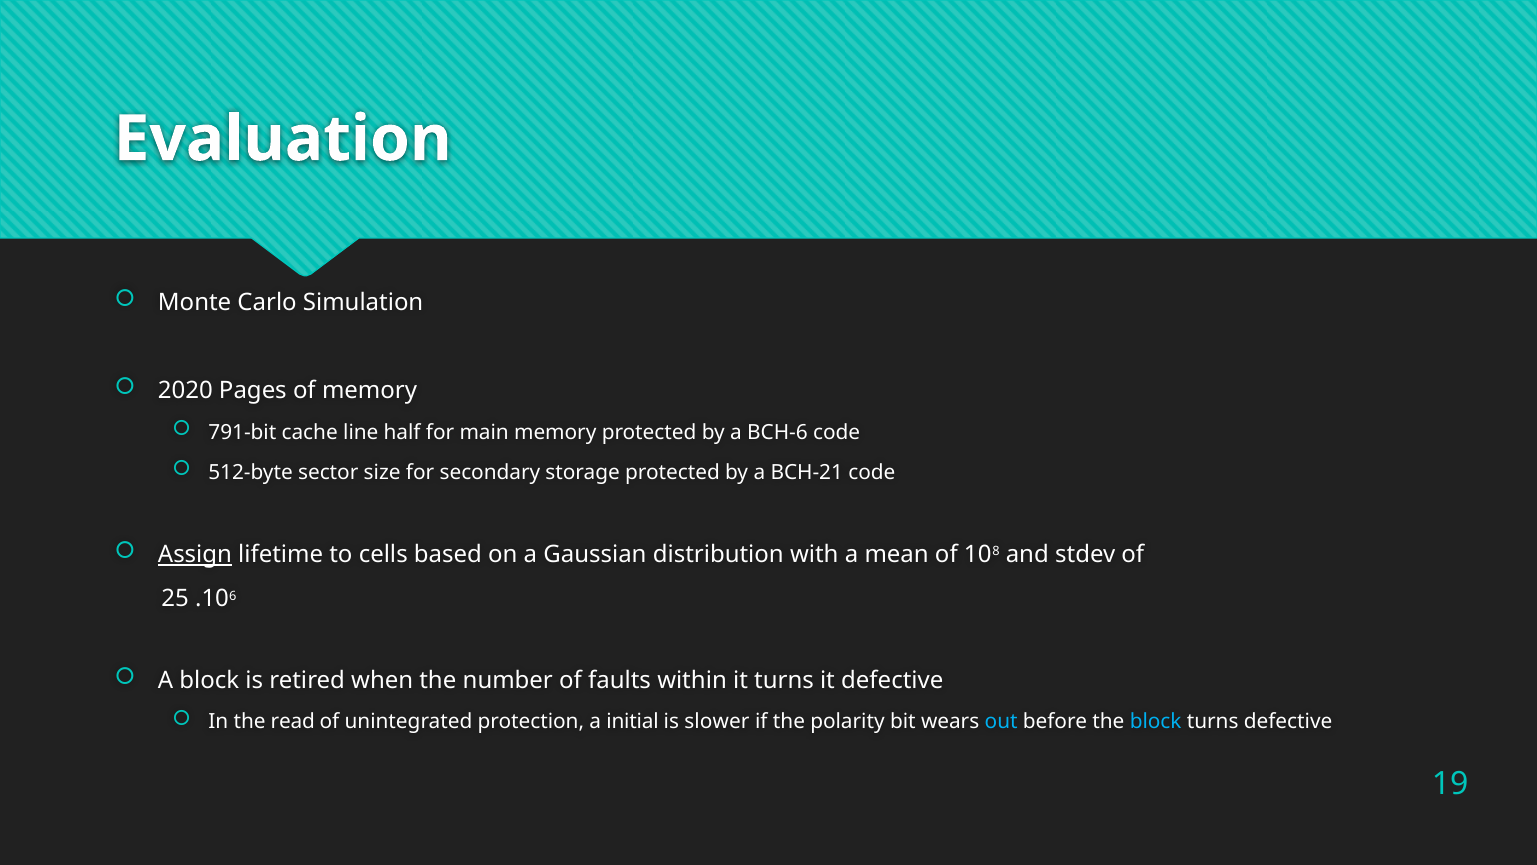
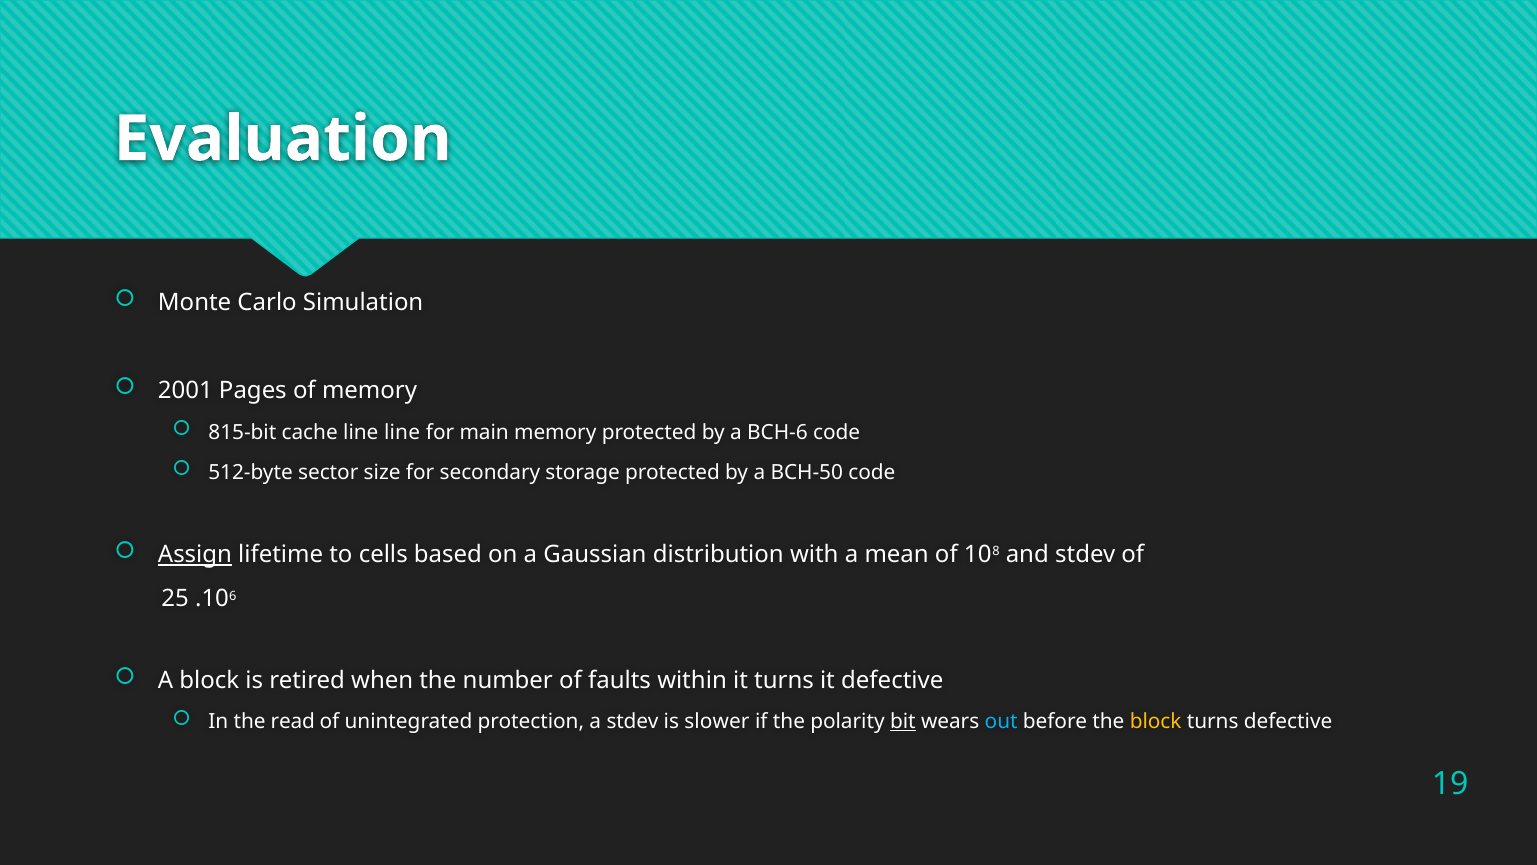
2020: 2020 -> 2001
791-bit: 791-bit -> 815-bit
line half: half -> line
BCH-21: BCH-21 -> BCH-50
a initial: initial -> stdev
bit underline: none -> present
block at (1156, 721) colour: light blue -> yellow
